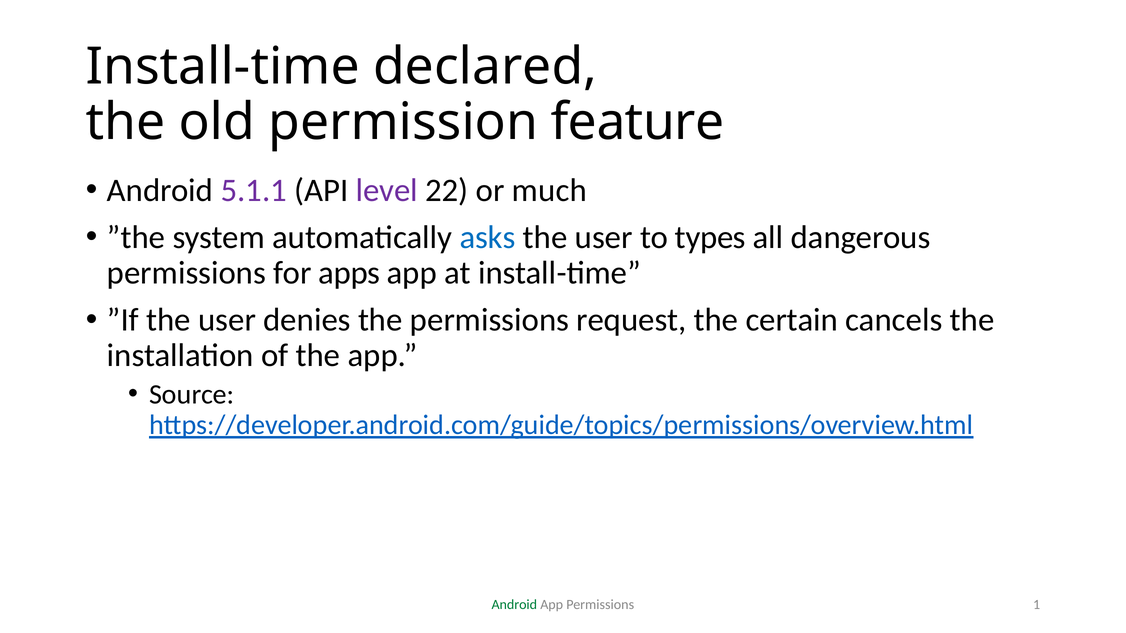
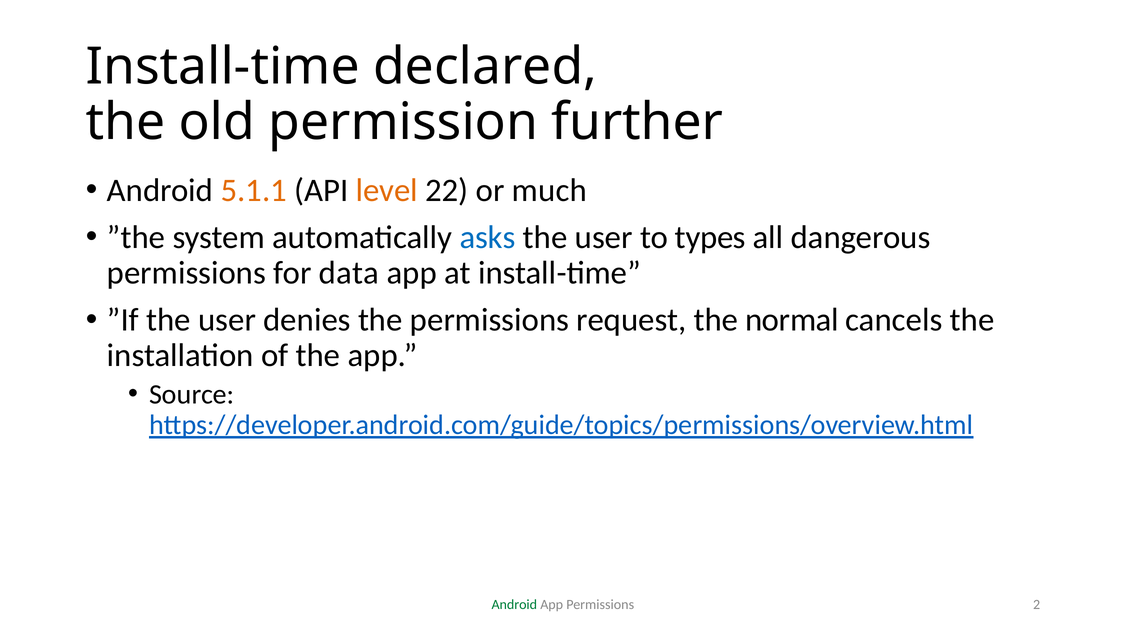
feature: feature -> further
5.1.1 colour: purple -> orange
level colour: purple -> orange
apps: apps -> data
certain: certain -> normal
1: 1 -> 2
